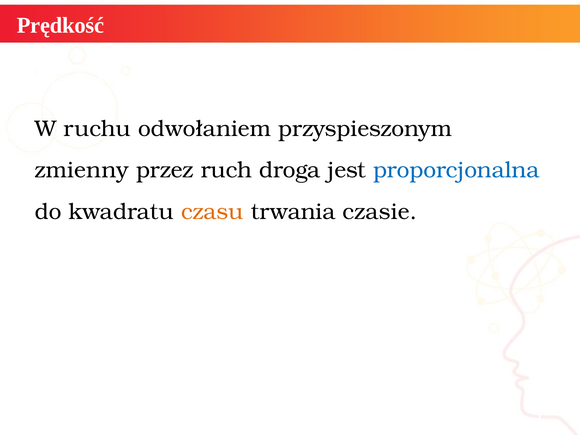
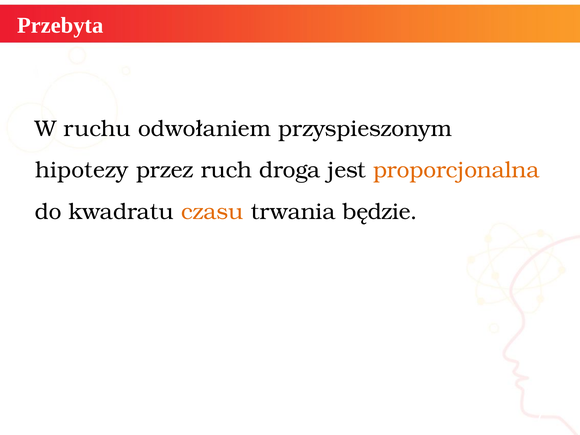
Prędkość: Prędkość -> Przebyta
zmienny: zmienny -> hipotezy
proporcjonalna colour: blue -> orange
czasie: czasie -> będzie
